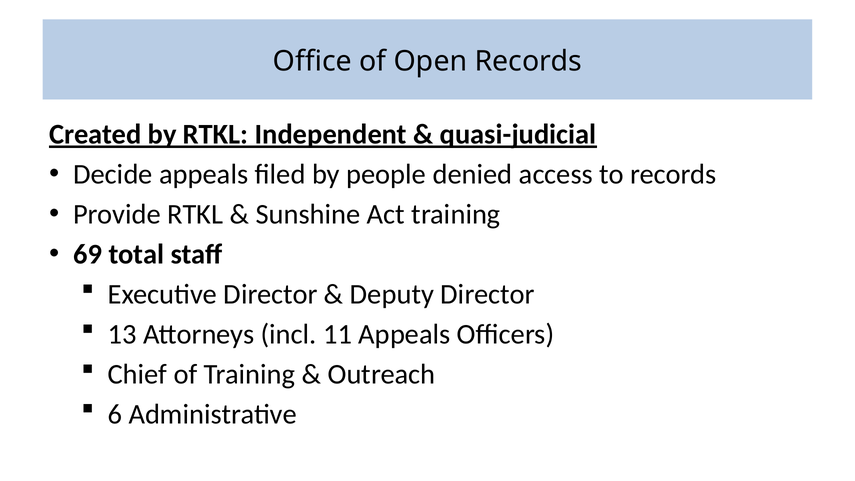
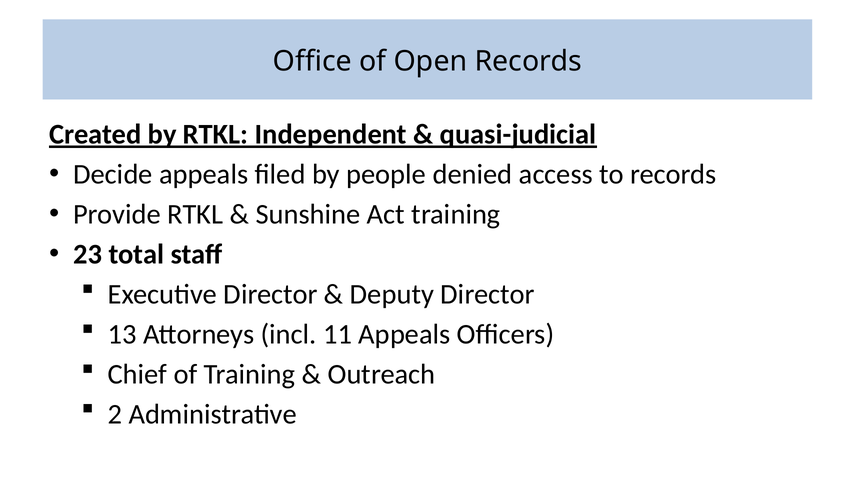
69: 69 -> 23
6: 6 -> 2
